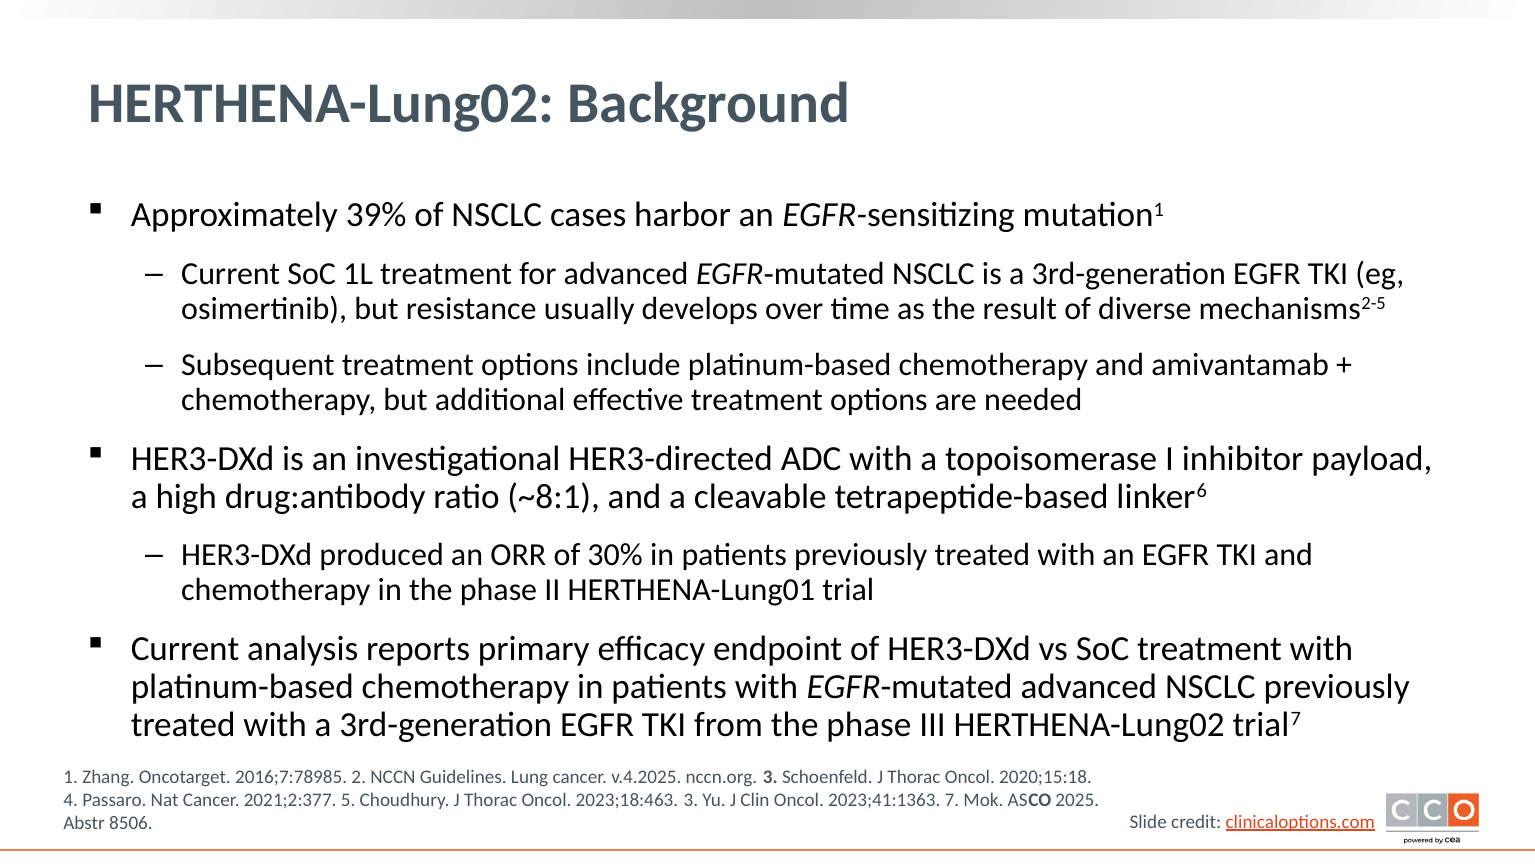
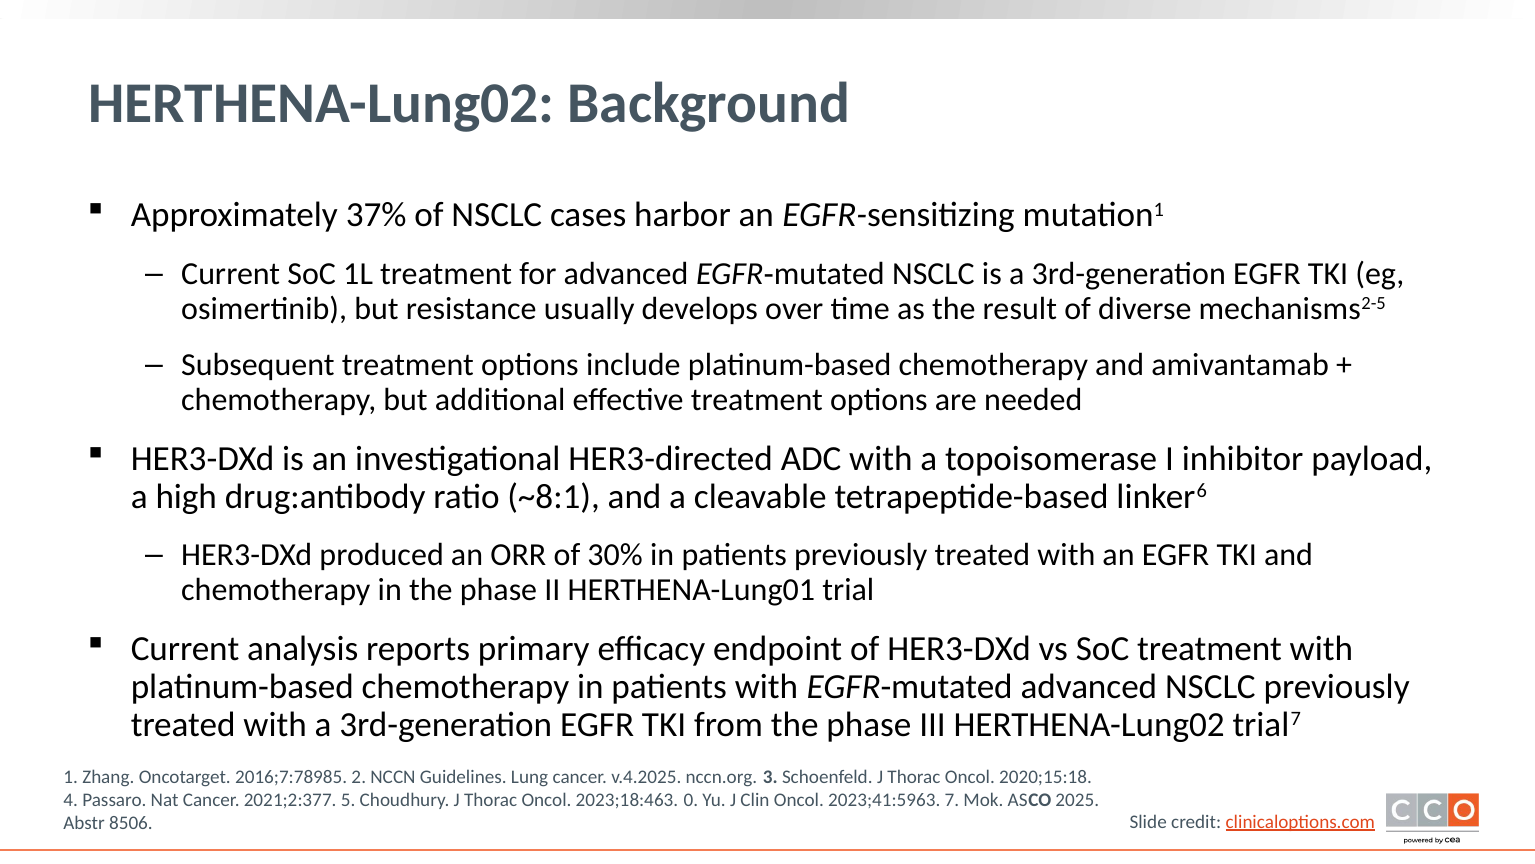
39%: 39% -> 37%
2023;18:463 3: 3 -> 0
2023;41:1363: 2023;41:1363 -> 2023;41:5963
